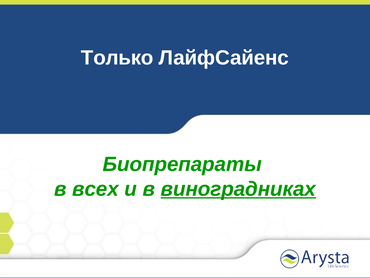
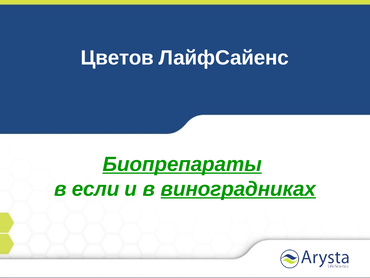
Только: Только -> Цветов
Биопрепараты underline: none -> present
всех: всех -> если
